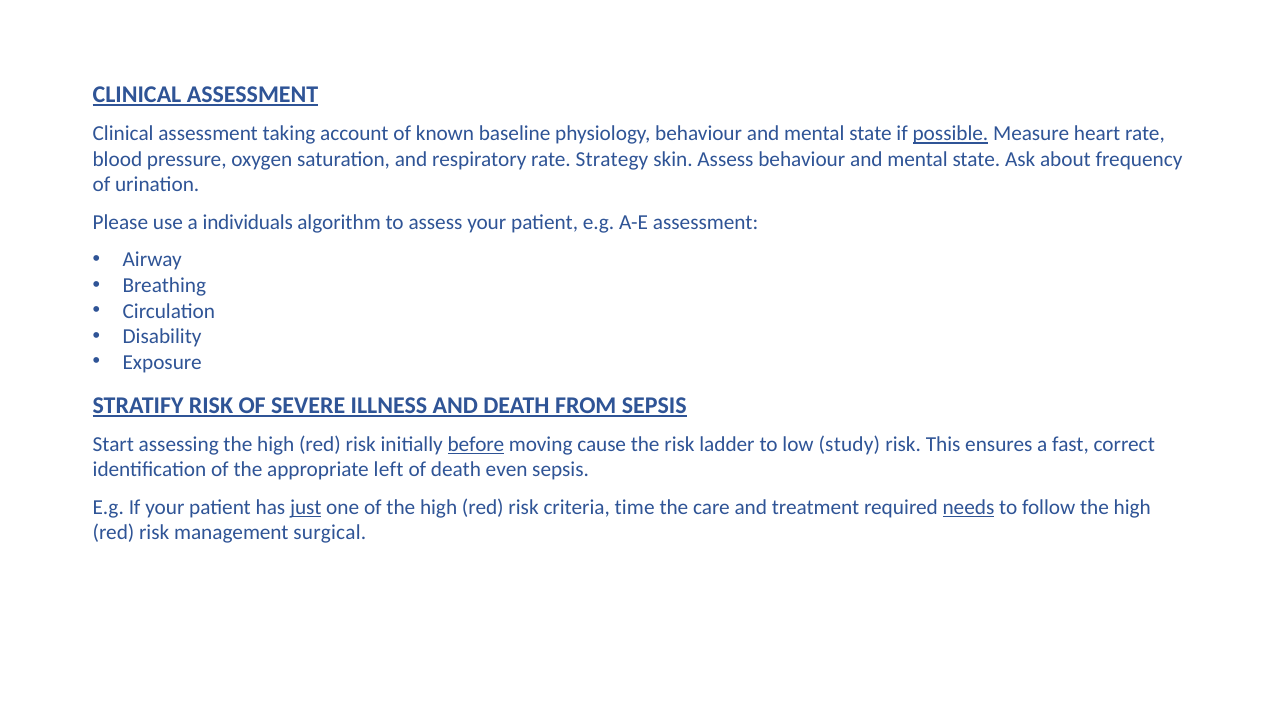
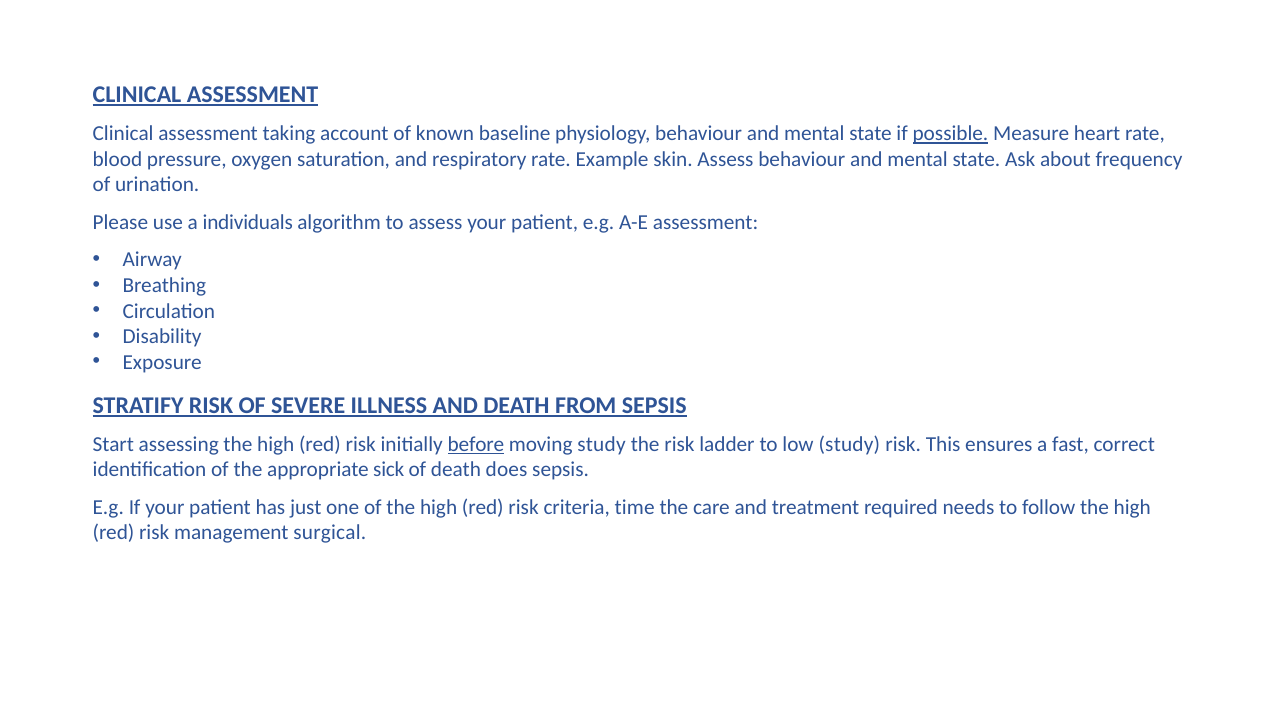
Strategy: Strategy -> Example
moving cause: cause -> study
left: left -> sick
even: even -> does
just underline: present -> none
needs underline: present -> none
